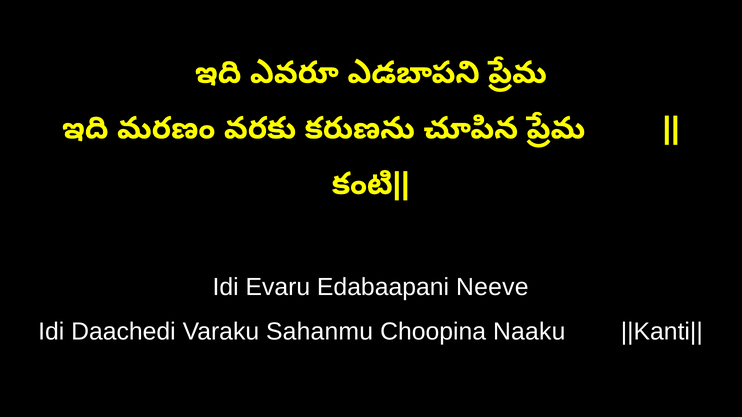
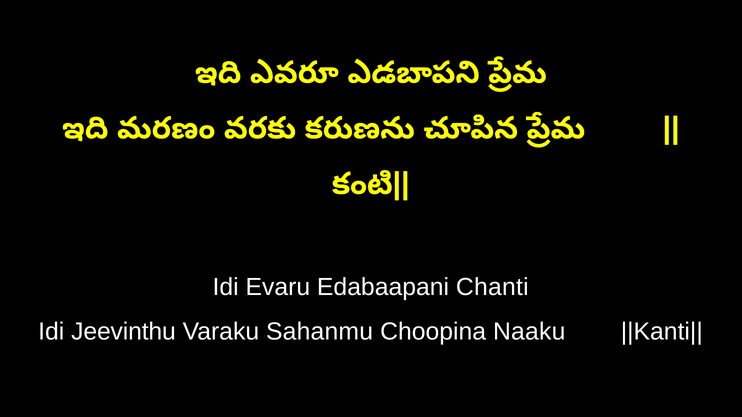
Neeve: Neeve -> Chanti
Daachedi: Daachedi -> Jeevinthu
